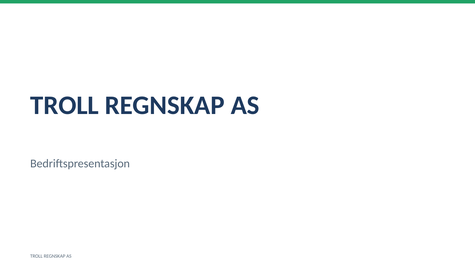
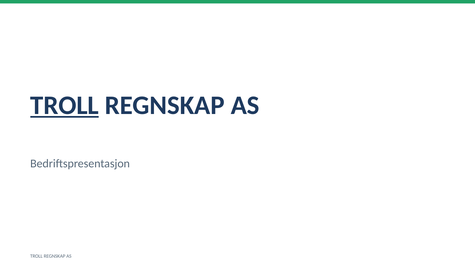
TROLL at (65, 105) underline: none -> present
